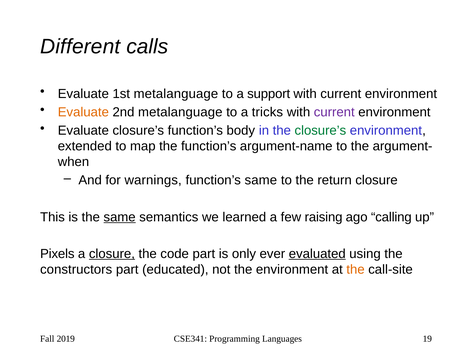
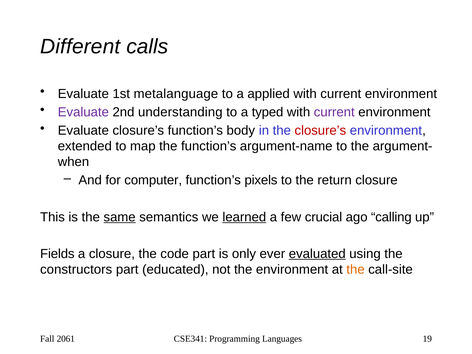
support: support -> applied
Evaluate at (83, 112) colour: orange -> purple
2nd metalanguage: metalanguage -> understanding
tricks: tricks -> typed
closure’s at (320, 130) colour: green -> red
warnings: warnings -> computer
function’s same: same -> pixels
learned underline: none -> present
raising: raising -> crucial
Pixels: Pixels -> Fields
closure at (112, 254) underline: present -> none
2019: 2019 -> 2061
